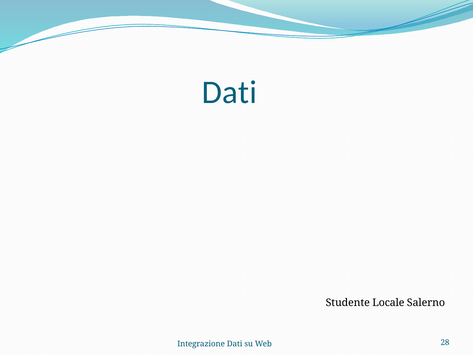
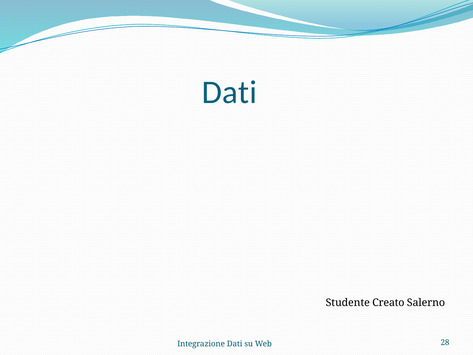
Locale: Locale -> Creato
